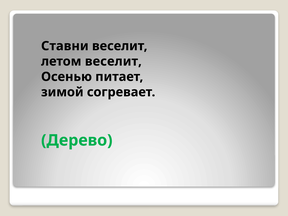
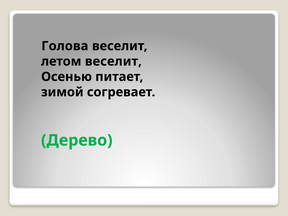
Ставни: Ставни -> Голова
